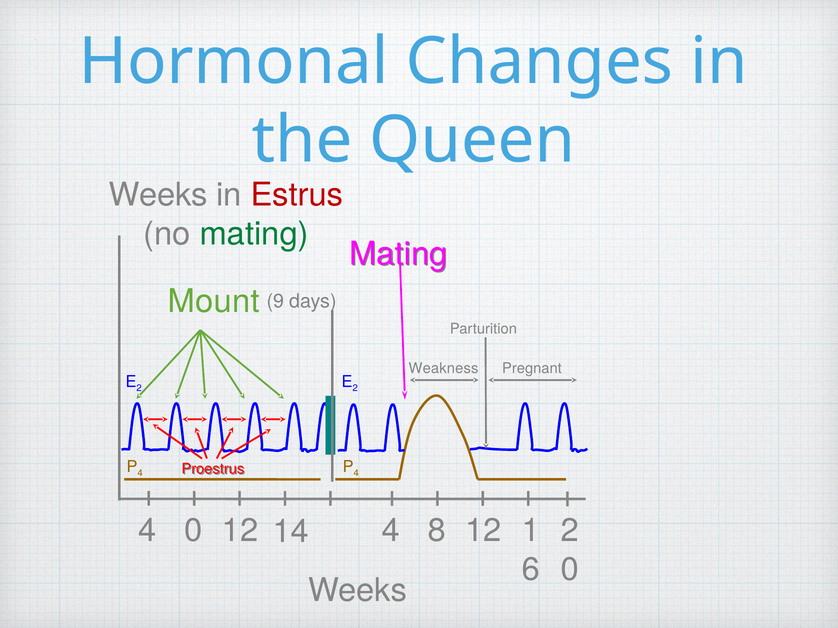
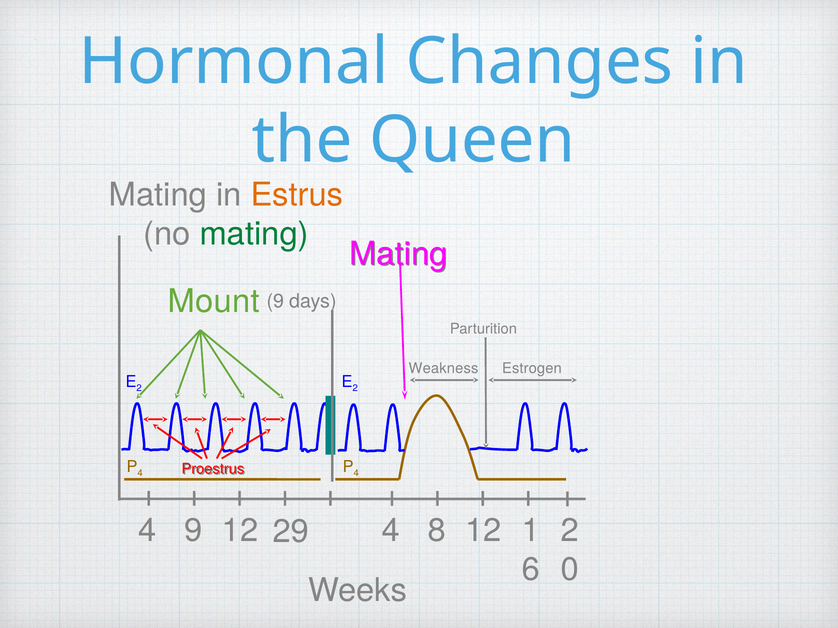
Weeks at (158, 195): Weeks -> Mating
Estrus colour: red -> orange
Pregnant: Pregnant -> Estrogen
4 0: 0 -> 9
14: 14 -> 29
